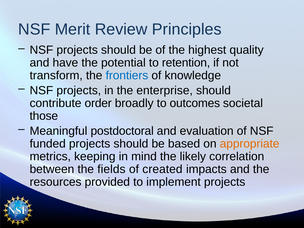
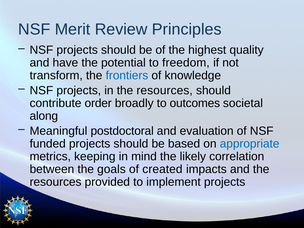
retention: retention -> freedom
in the enterprise: enterprise -> resources
those: those -> along
appropriate colour: orange -> blue
fields: fields -> goals
